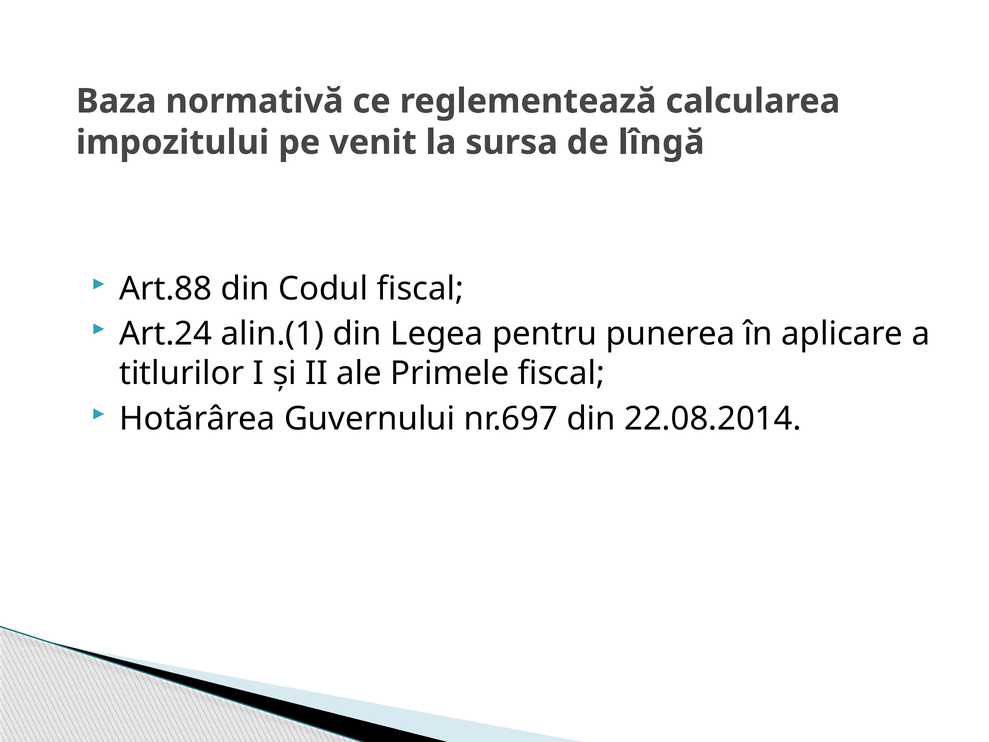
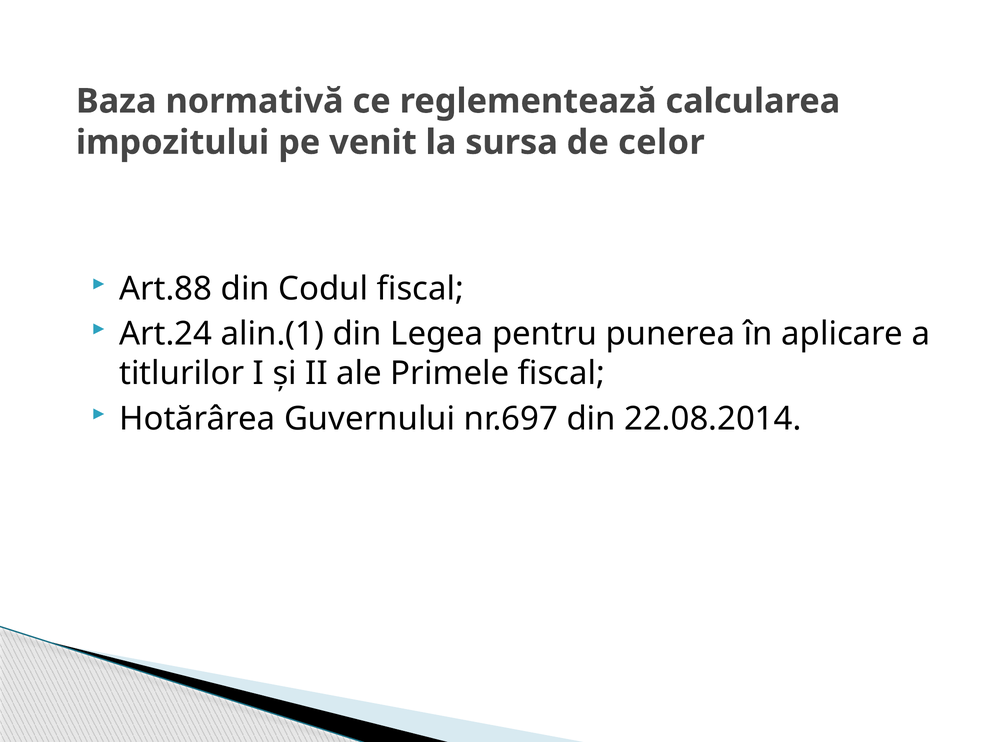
lîngă: lîngă -> celor
